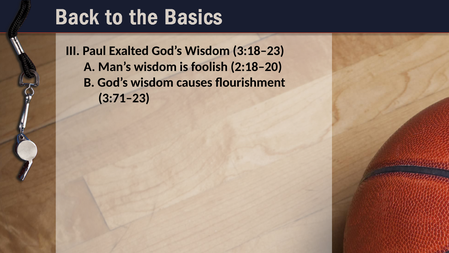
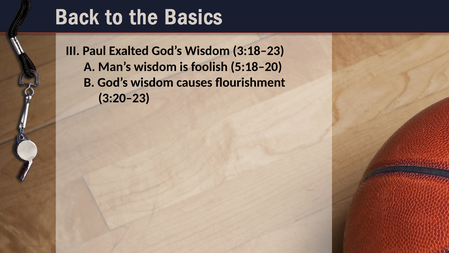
2:18–20: 2:18–20 -> 5:18–20
3:71–23: 3:71–23 -> 3:20–23
